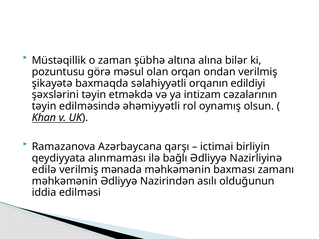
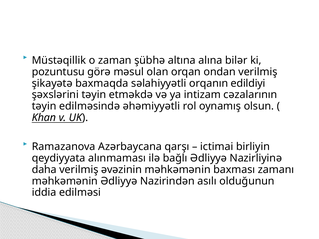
edilə: edilə -> daha
mənada: mənada -> əvəzinin
